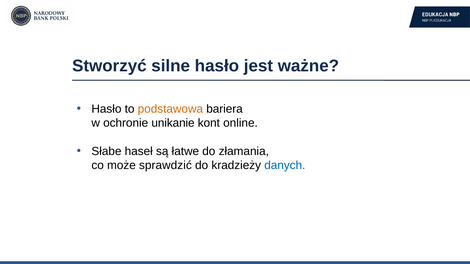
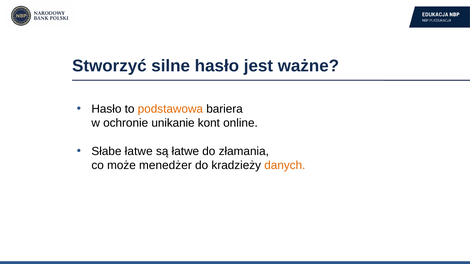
Słabe haseł: haseł -> łatwe
sprawdzić: sprawdzić -> menedżer
danych colour: blue -> orange
